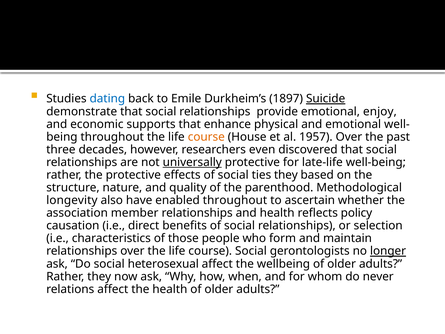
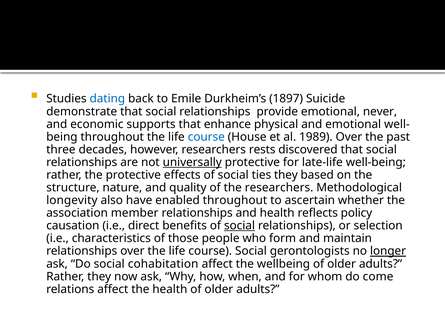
Suicide underline: present -> none
enjoy: enjoy -> never
course at (206, 137) colour: orange -> blue
1957: 1957 -> 1989
even: even -> rests
the parenthood: parenthood -> researchers
social at (240, 226) underline: none -> present
heterosexual: heterosexual -> cohabitation
never: never -> come
